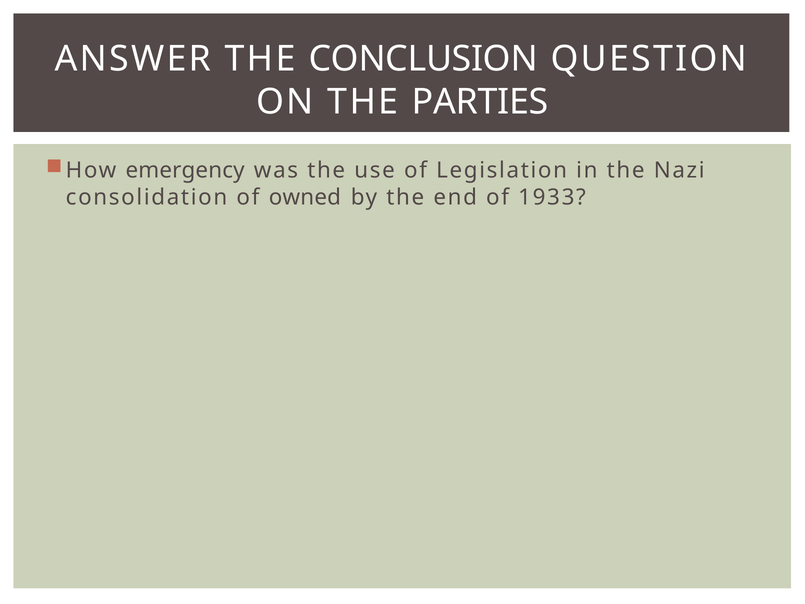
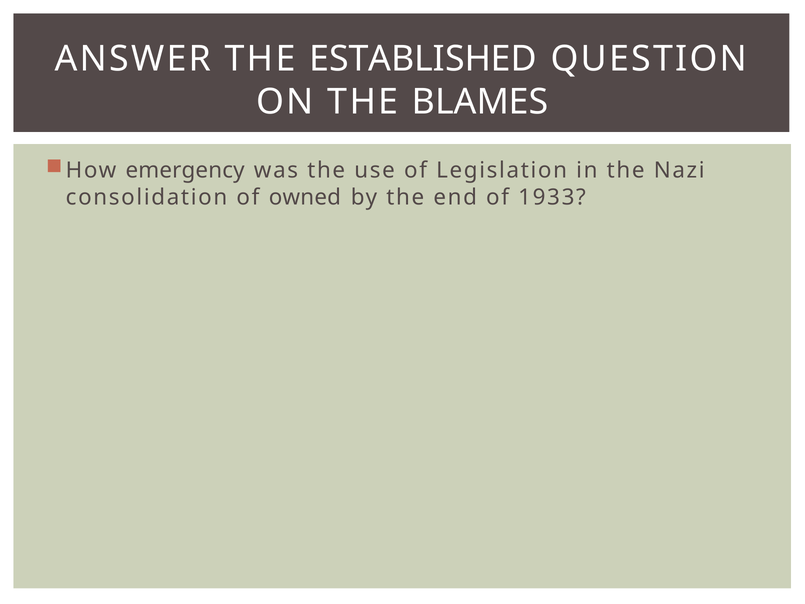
CONCLUSION: CONCLUSION -> ESTABLISHED
PARTIES: PARTIES -> BLAMES
